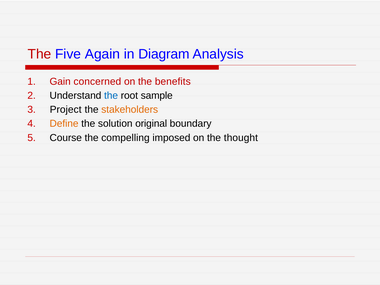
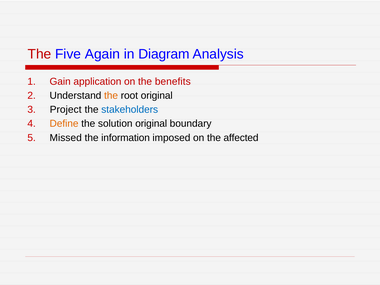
concerned: concerned -> application
the at (111, 95) colour: blue -> orange
root sample: sample -> original
stakeholders colour: orange -> blue
Course: Course -> Missed
compelling: compelling -> information
thought: thought -> affected
